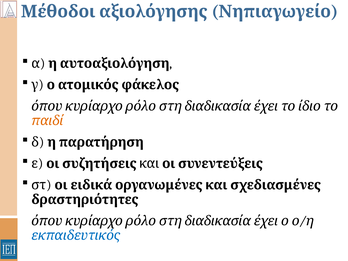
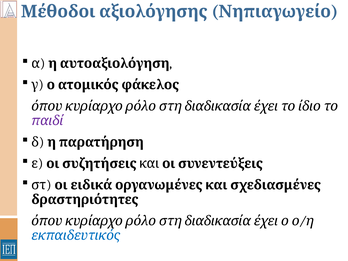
παιδί colour: orange -> purple
